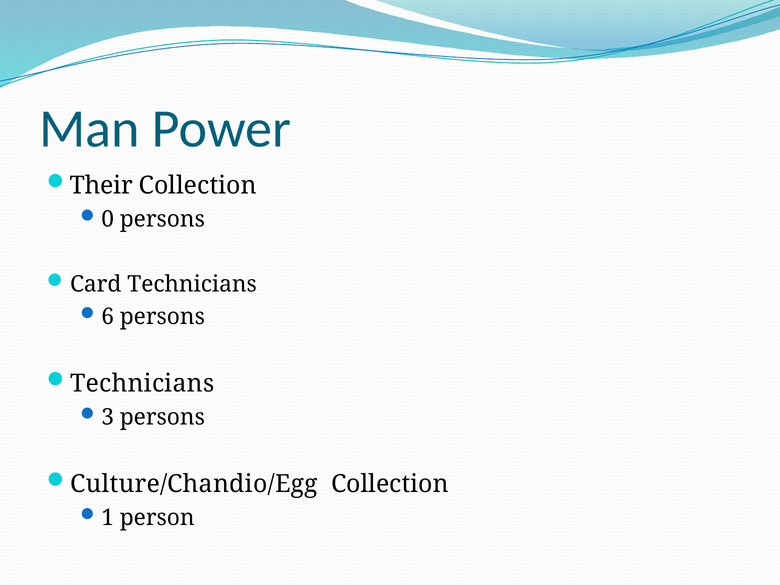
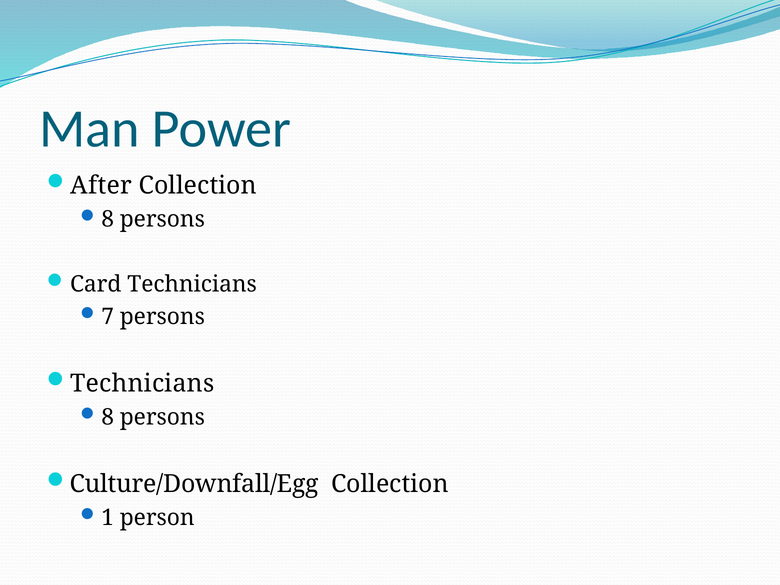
Their: Their -> After
0 at (108, 219): 0 -> 8
6: 6 -> 7
3 at (108, 417): 3 -> 8
Culture/Chandio/Egg: Culture/Chandio/Egg -> Culture/Downfall/Egg
